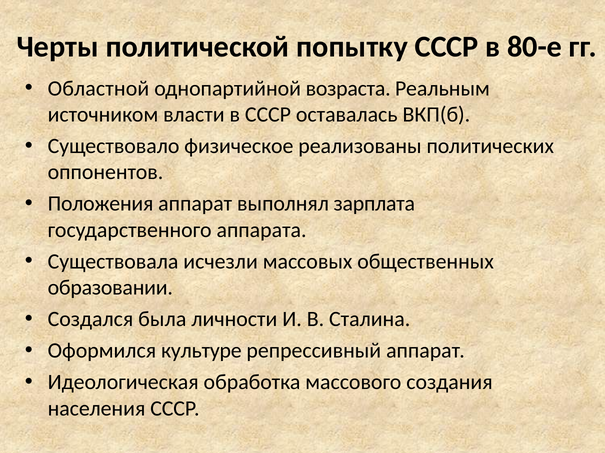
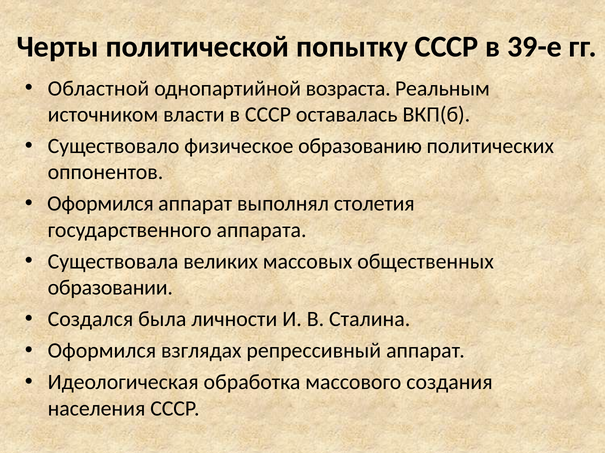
80-е: 80-е -> 39-е
реализованы: реализованы -> образованию
Положения at (101, 204): Положения -> Оформился
зарплата: зарплата -> столетия
исчезли: исчезли -> великих
культуре: культуре -> взглядах
